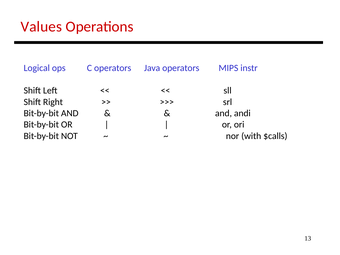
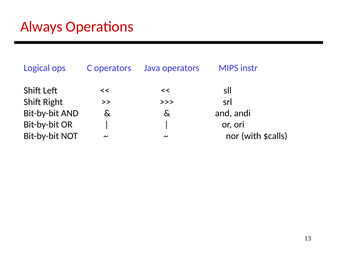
Values: Values -> Always
